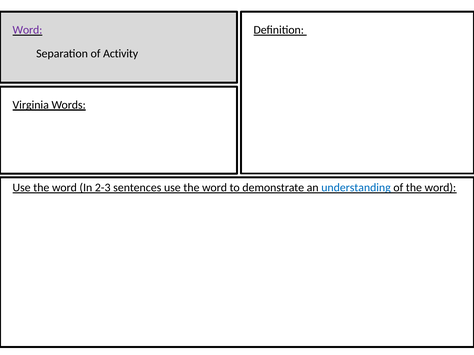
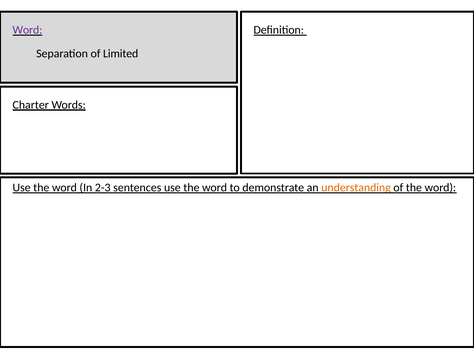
Activity: Activity -> Limited
Virginia: Virginia -> Charter
understanding colour: blue -> orange
